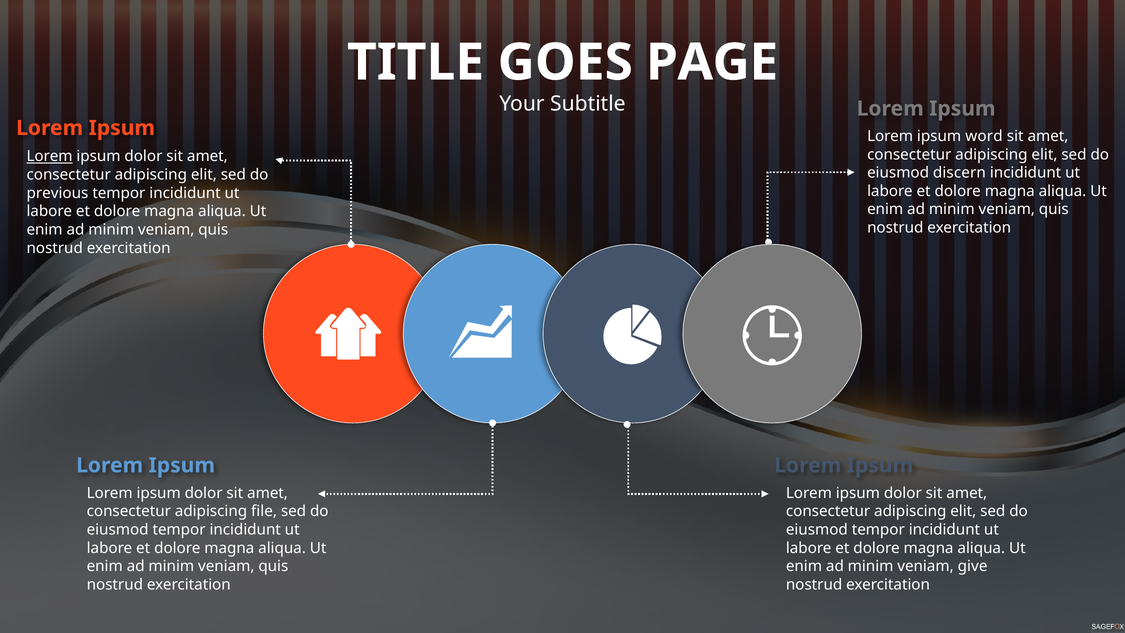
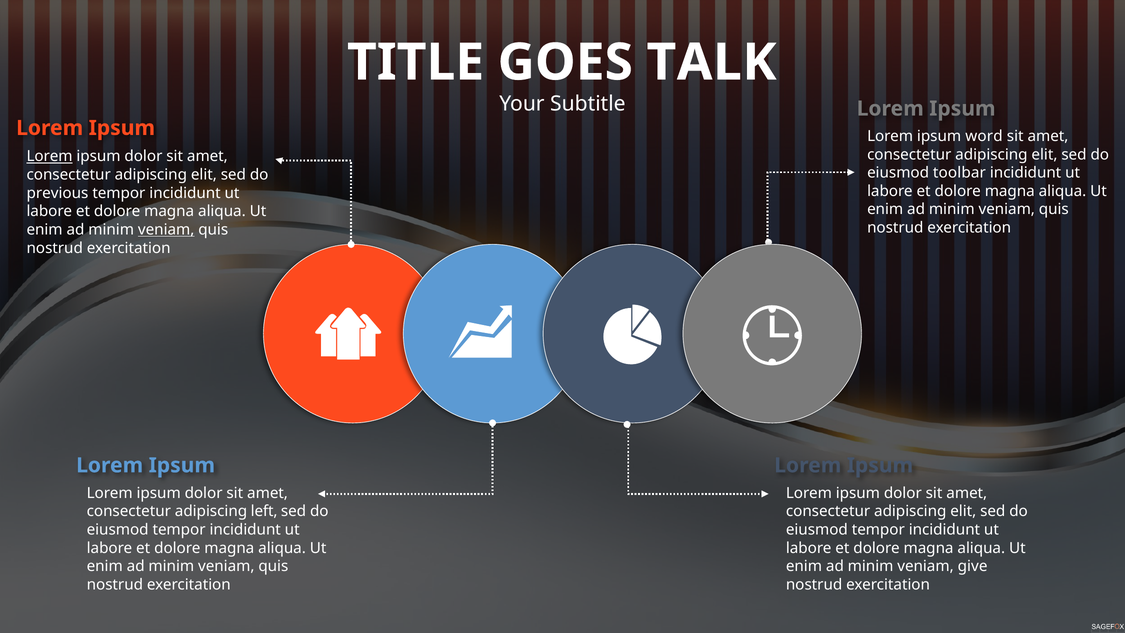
PAGE: PAGE -> TALK
discern: discern -> toolbar
veniam at (166, 230) underline: none -> present
file: file -> left
